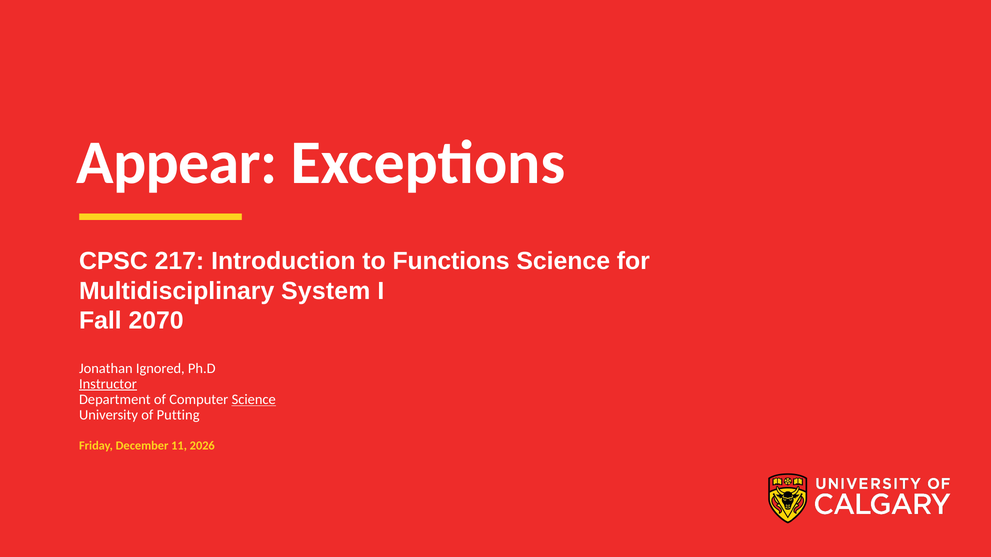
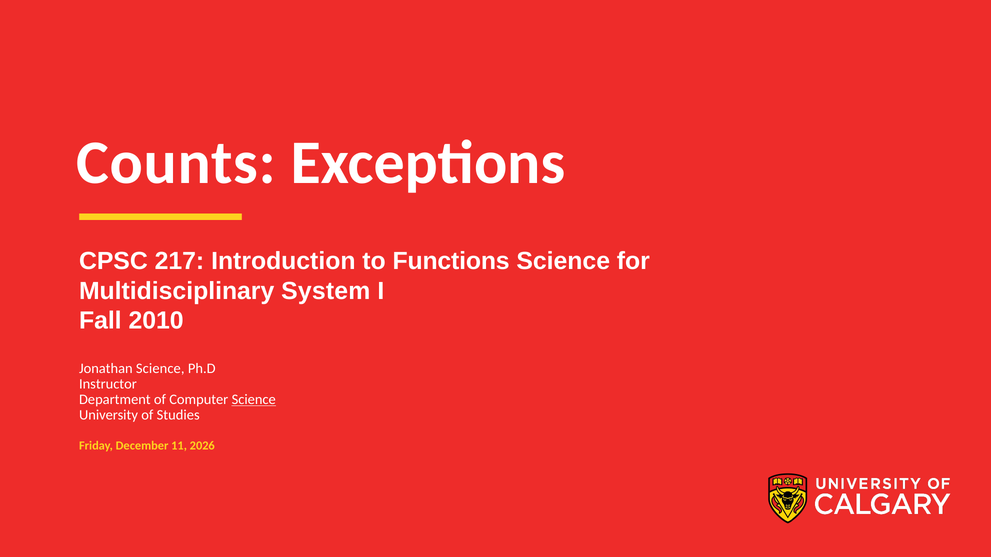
Appear: Appear -> Counts
2070: 2070 -> 2010
Jonathan Ignored: Ignored -> Science
Instructor underline: present -> none
Putting: Putting -> Studies
